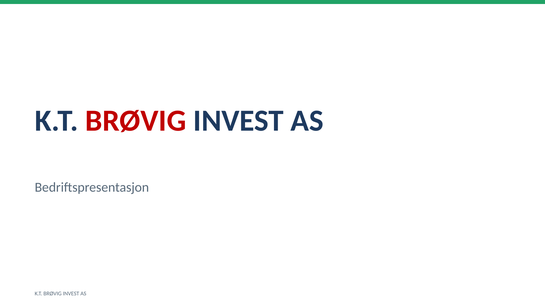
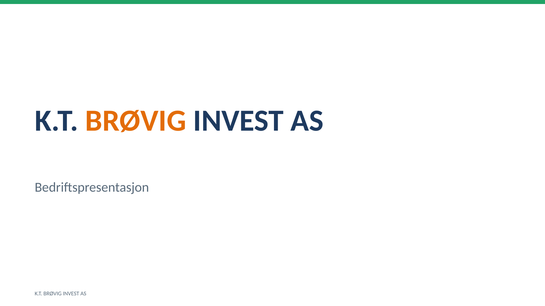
BRØVIG at (136, 121) colour: red -> orange
